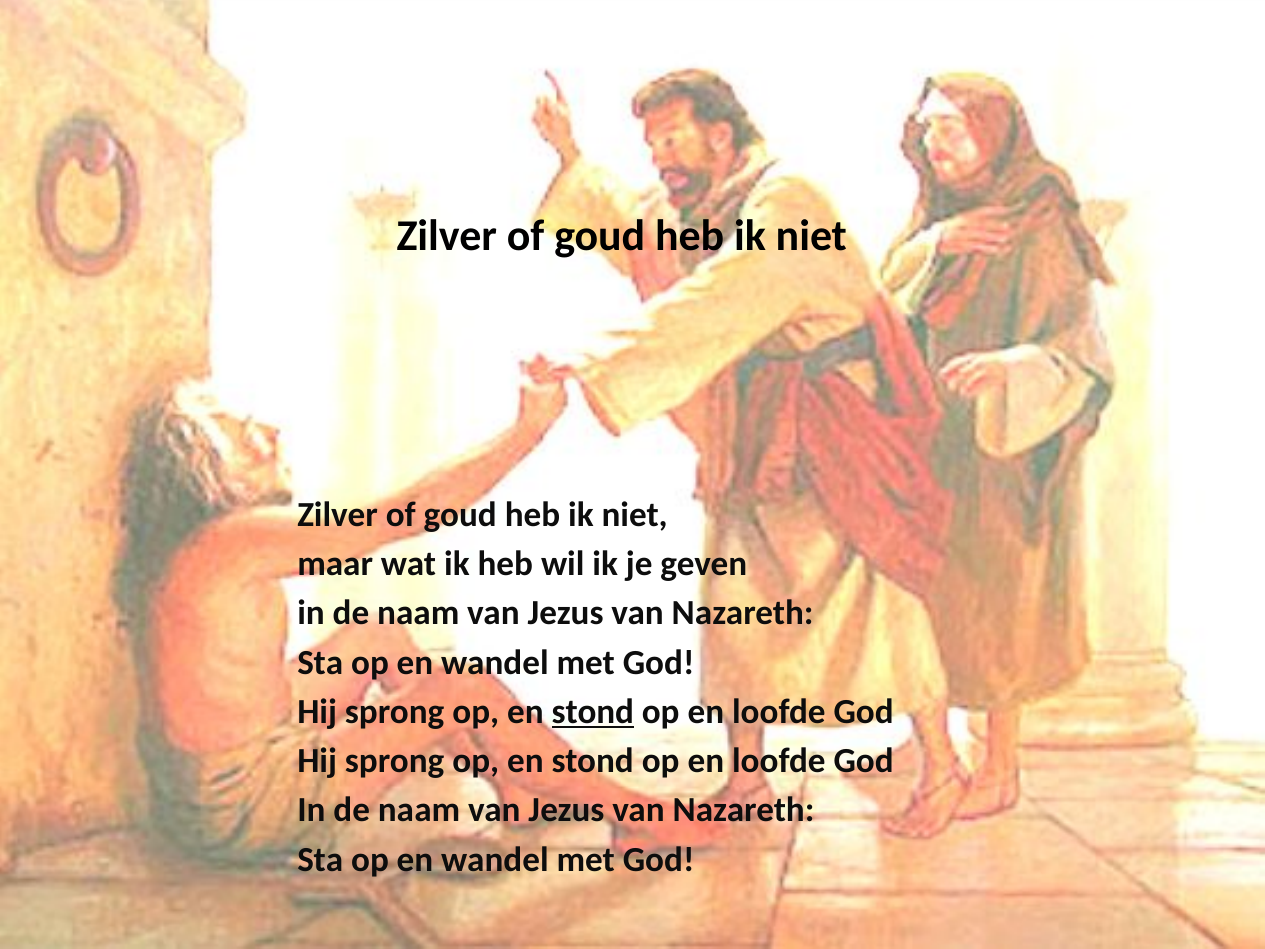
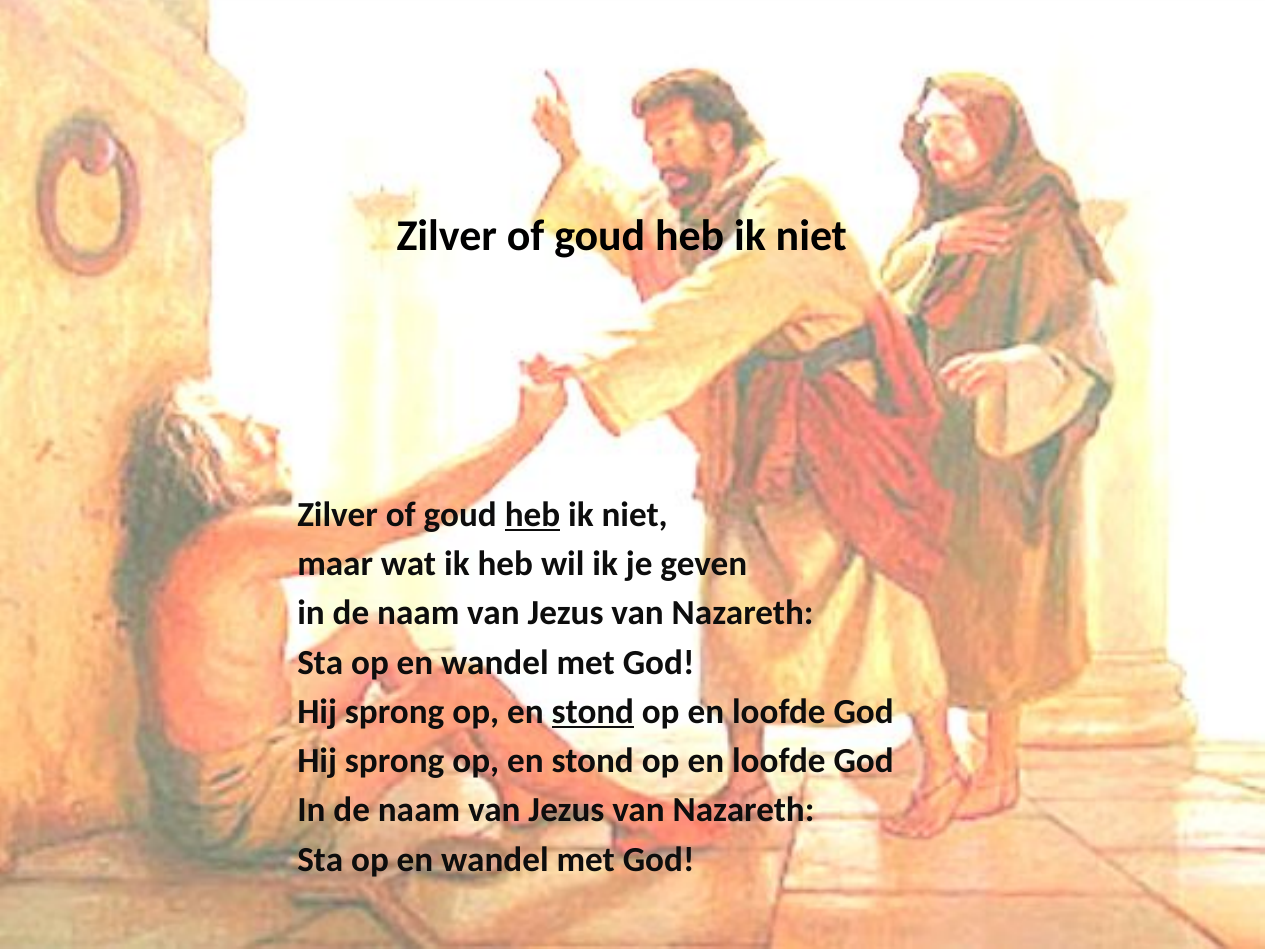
heb at (532, 515) underline: none -> present
